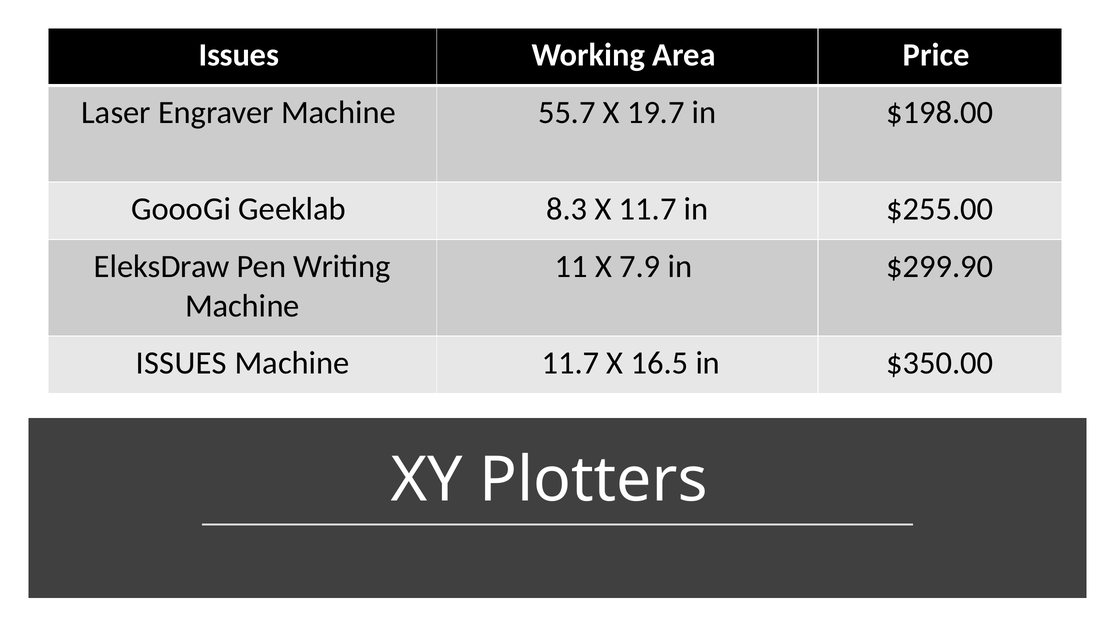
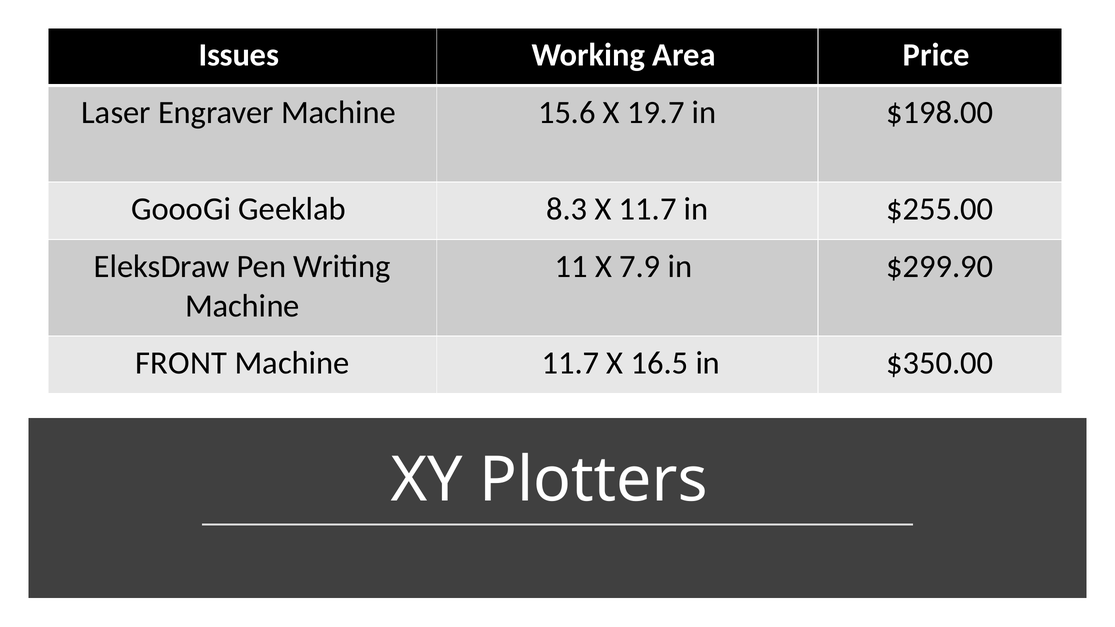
55.7: 55.7 -> 15.6
ISSUES at (181, 363): ISSUES -> FRONT
